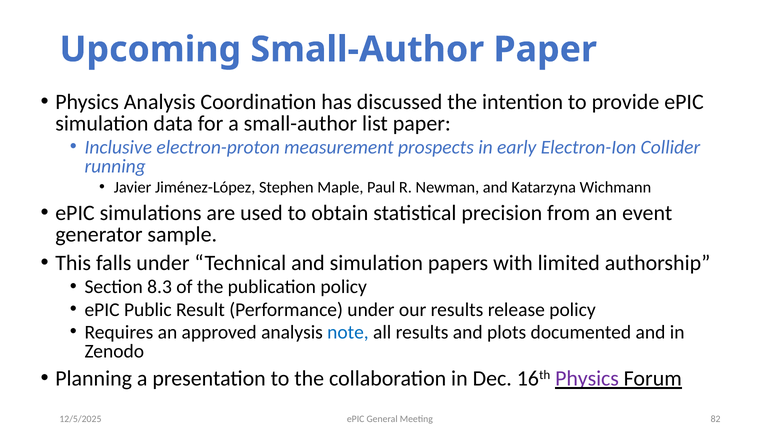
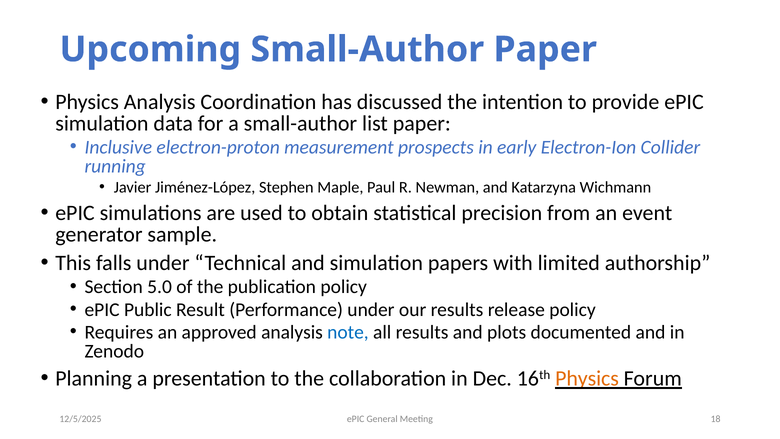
8.3: 8.3 -> 5.0
Physics at (587, 378) colour: purple -> orange
82: 82 -> 18
